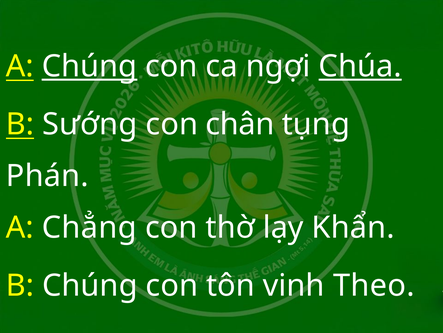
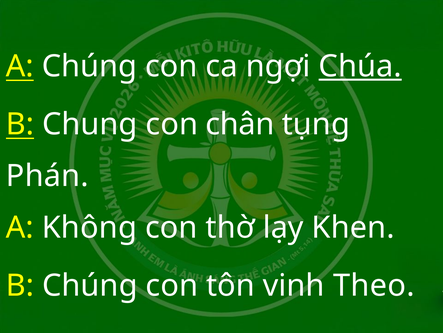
Chúng at (89, 66) underline: present -> none
Sướng: Sướng -> Chung
Chẳng: Chẳng -> Không
Khẩn: Khẩn -> Khen
